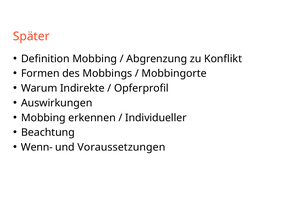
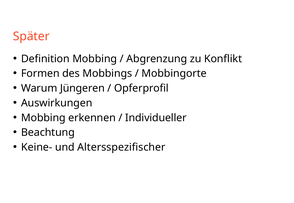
Indirekte: Indirekte -> Jüngeren
Wenn-: Wenn- -> Keine-
Voraussetzungen: Voraussetzungen -> Altersspezifischer
